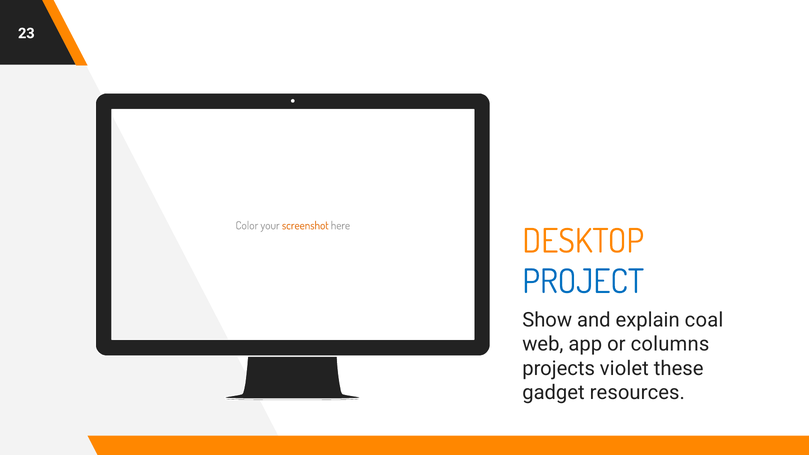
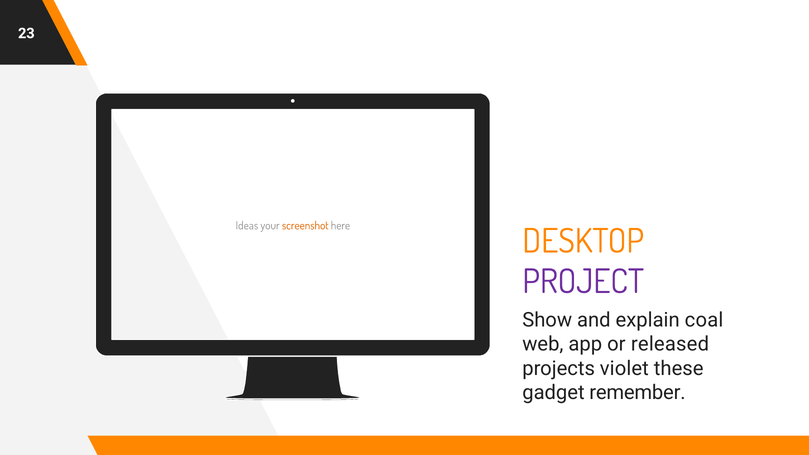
Color: Color -> Ideas
PROJECT colour: blue -> purple
columns: columns -> released
resources: resources -> remember
